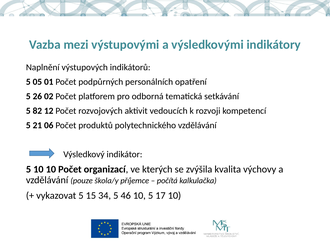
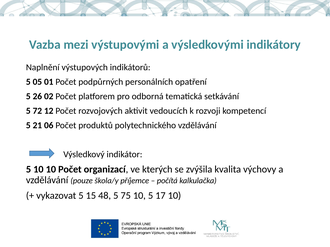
82: 82 -> 72
34: 34 -> 48
46: 46 -> 75
